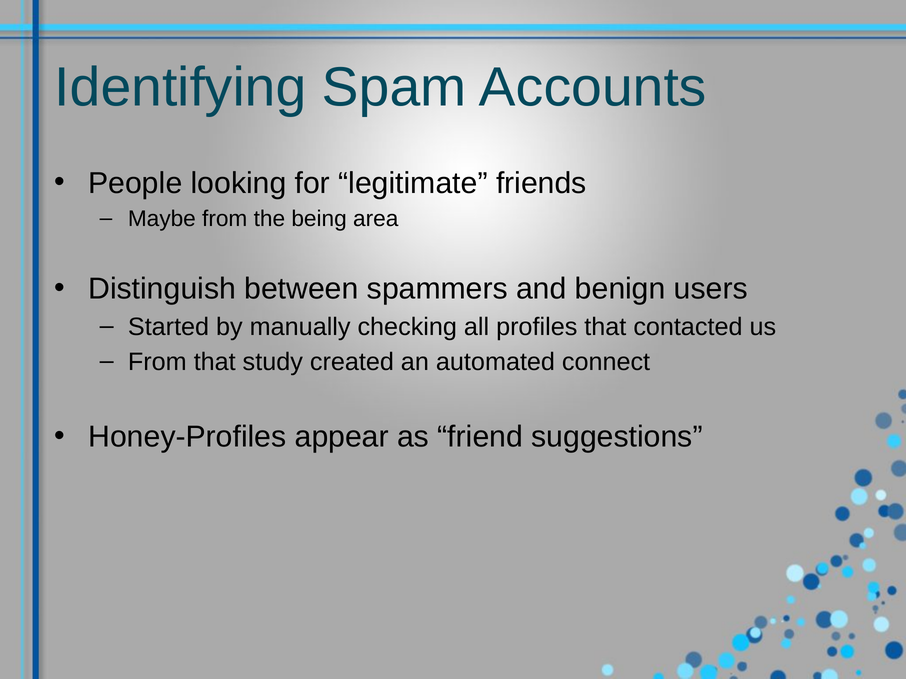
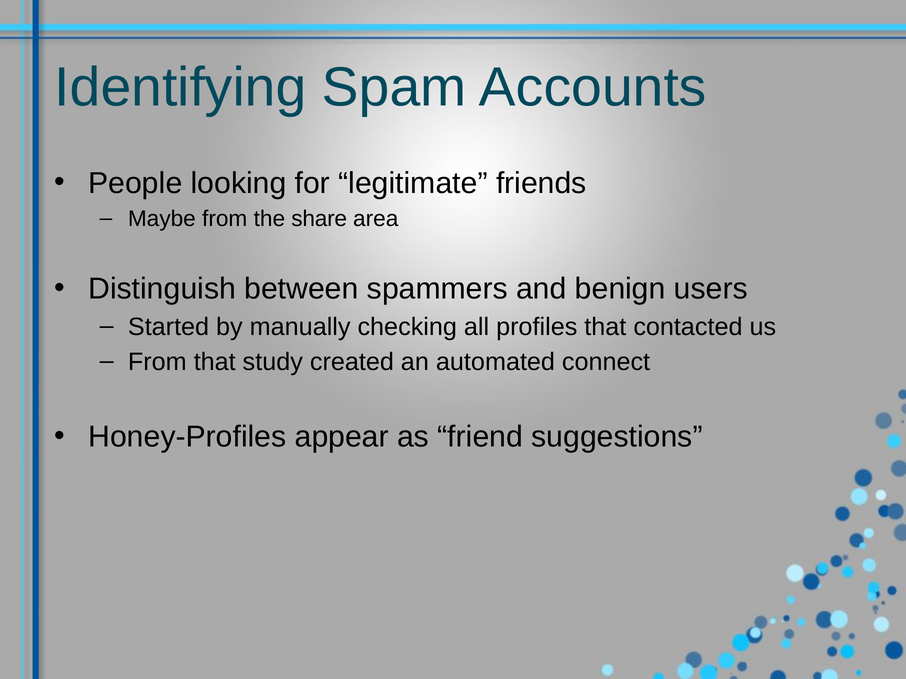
being: being -> share
